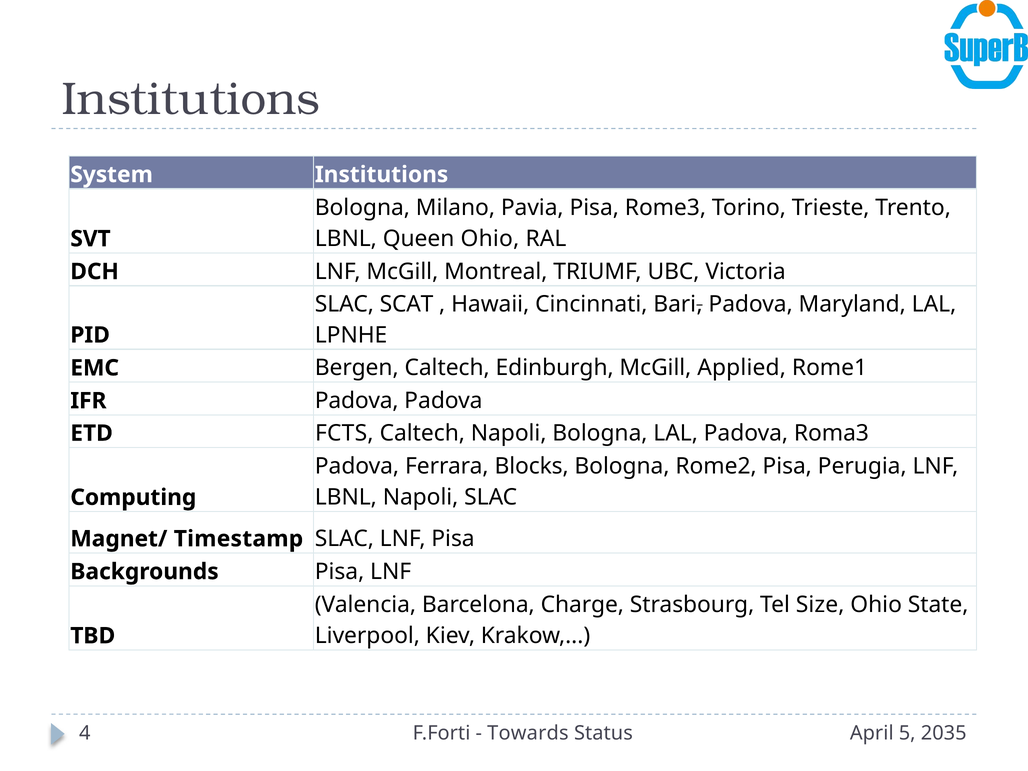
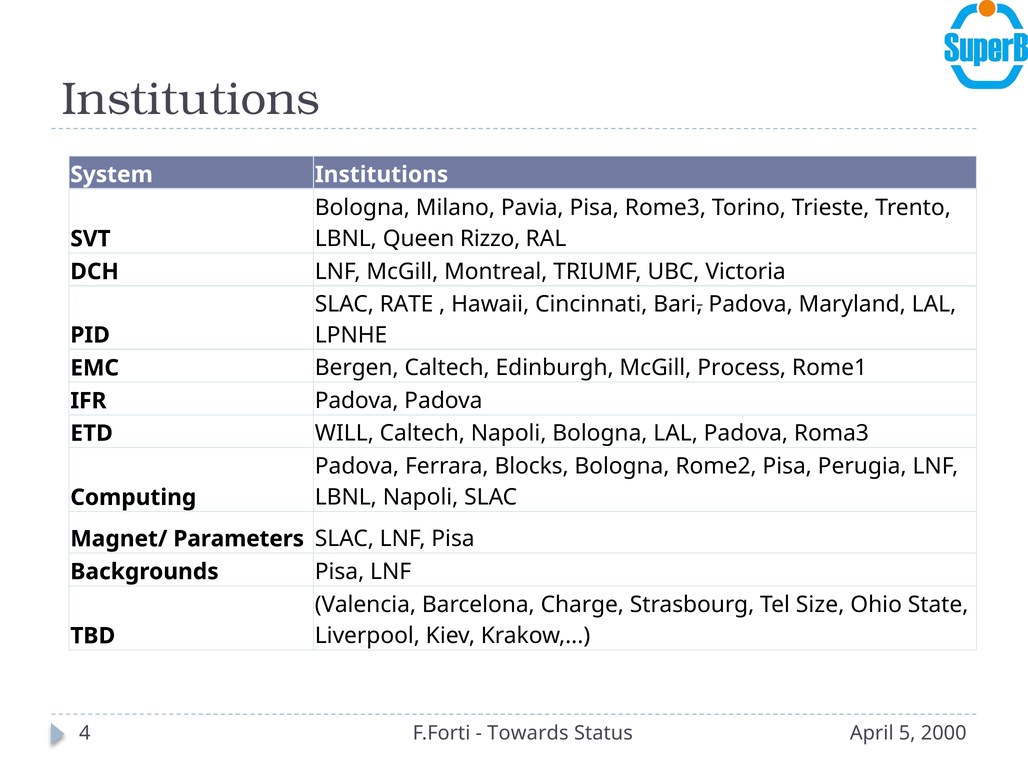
Queen Ohio: Ohio -> Rizzo
SCAT: SCAT -> RATE
Applied: Applied -> Process
FCTS: FCTS -> WILL
Timestamp: Timestamp -> Parameters
2035: 2035 -> 2000
